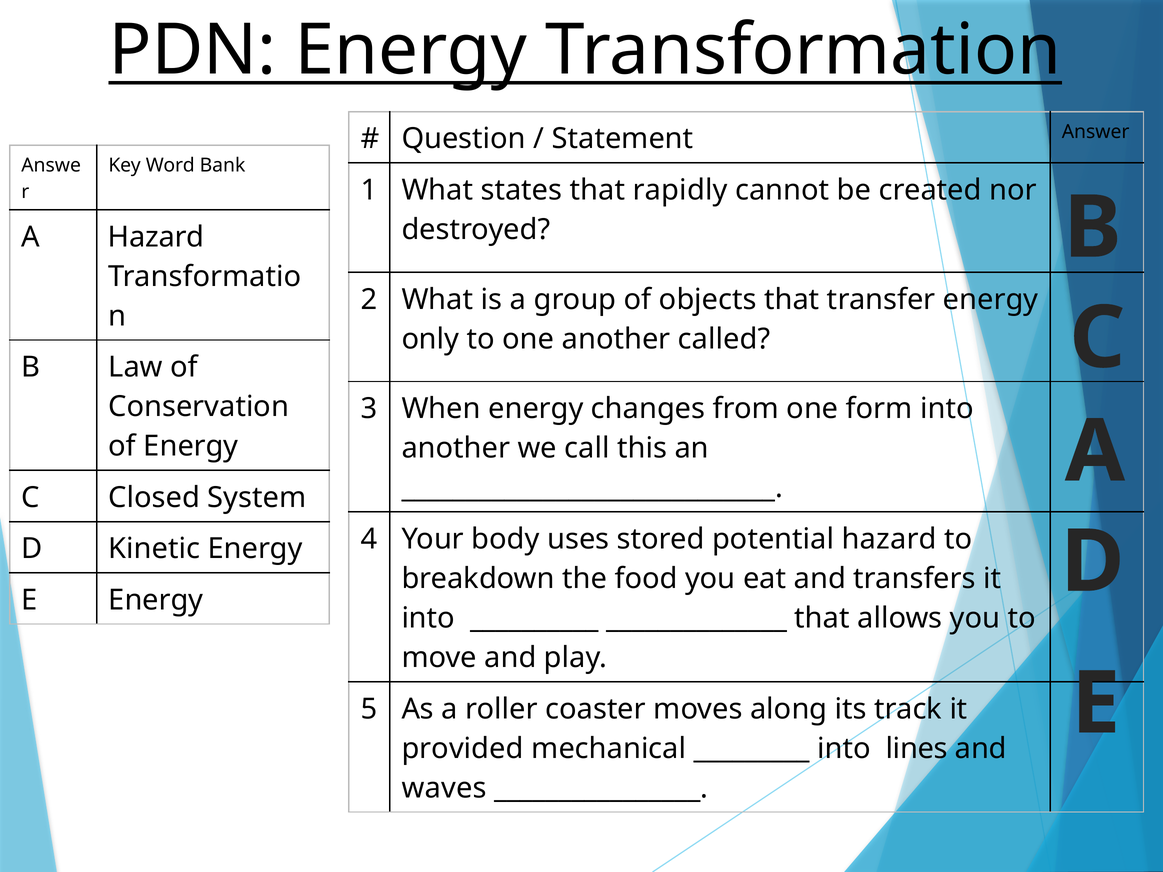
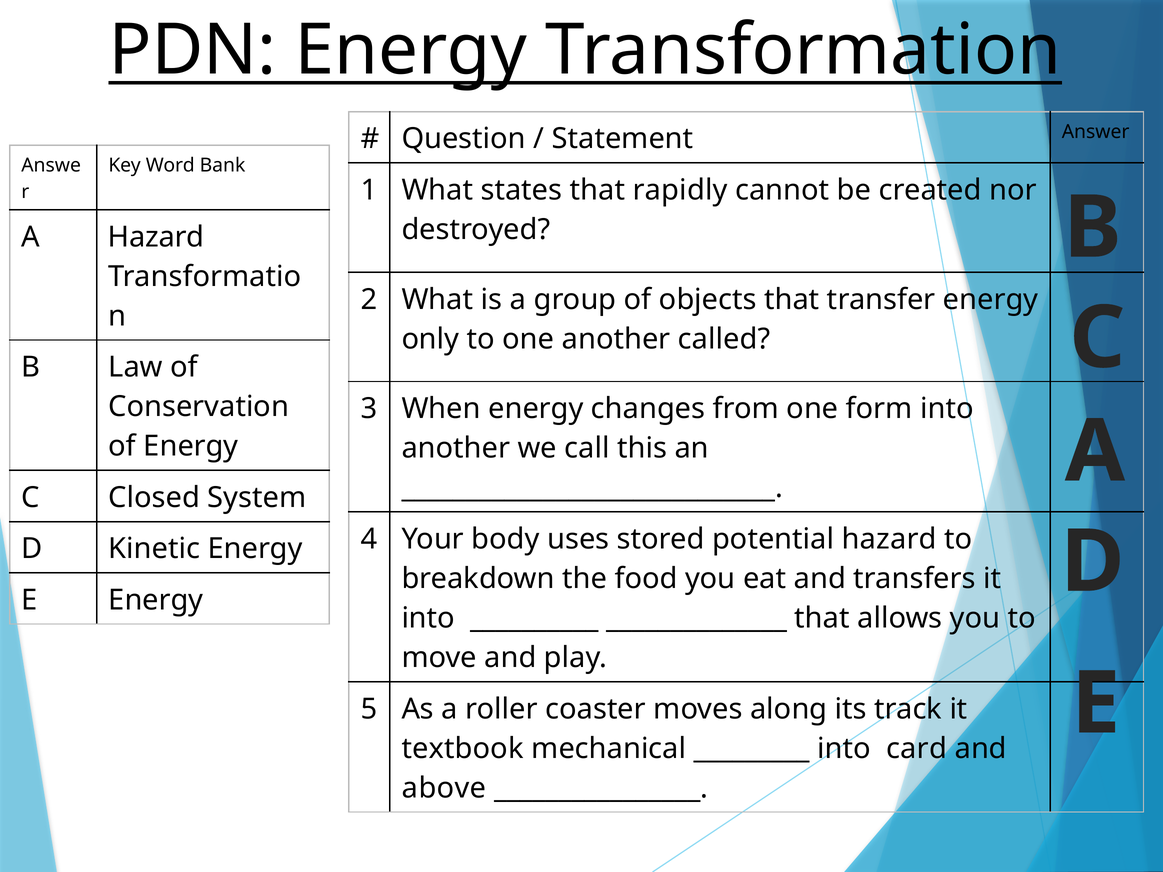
provided: provided -> textbook
lines: lines -> card
waves: waves -> above
